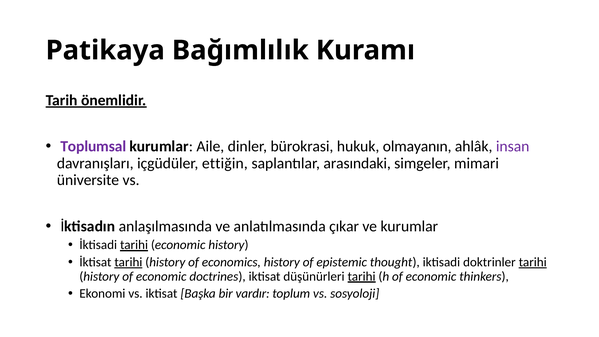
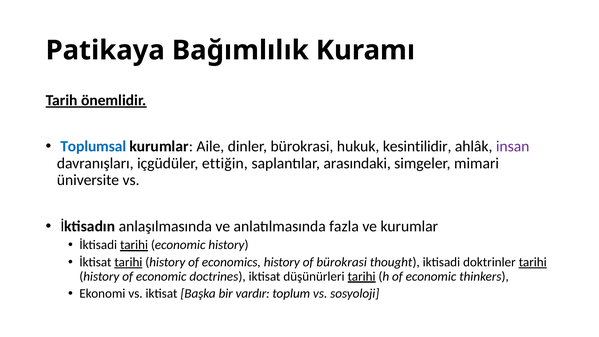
Toplumsal colour: purple -> blue
olmayanın: olmayanın -> kesintilidir
çıkar: çıkar -> fazla
of epistemic: epistemic -> bürokrasi
